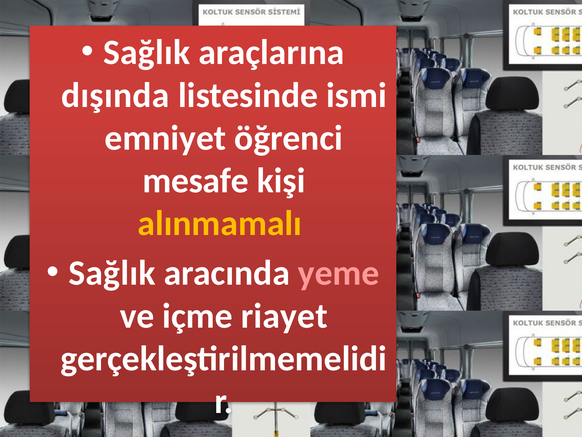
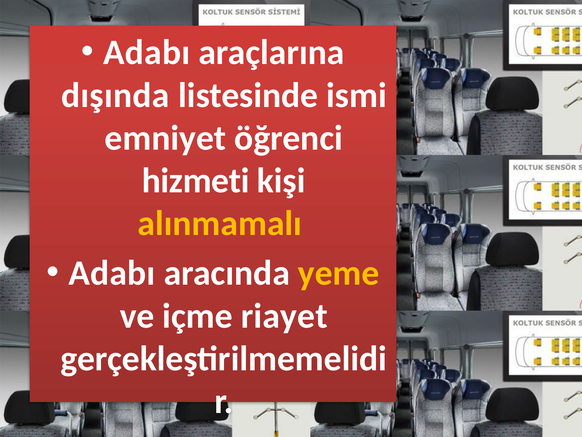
Sağlık at (147, 52): Sağlık -> Adabı
mesafe: mesafe -> hizmeti
Sağlık at (112, 273): Sağlık -> Adabı
yeme colour: pink -> yellow
